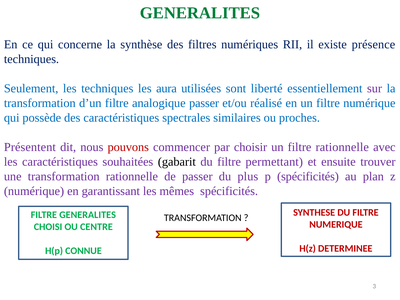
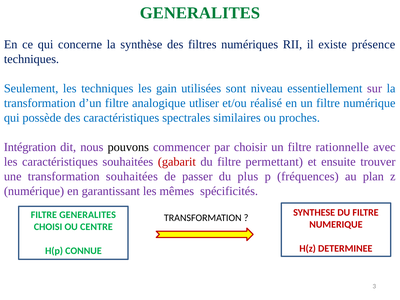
aura: aura -> gain
liberté: liberté -> niveau
analogique passer: passer -> utliser
Présentent: Présentent -> Intégration
pouvons colour: red -> black
gabarit colour: black -> red
transformation rationnelle: rationnelle -> souhaitées
p spécificités: spécificités -> fréquences
